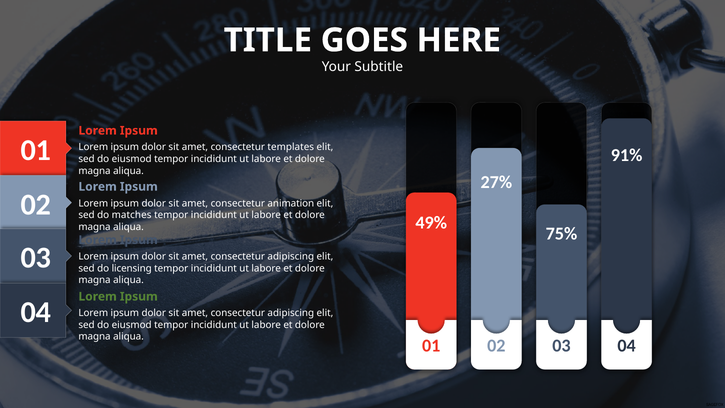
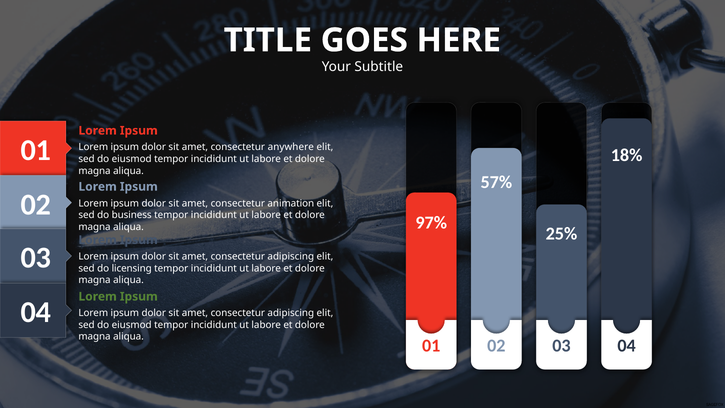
templates: templates -> anywhere
91%: 91% -> 18%
27%: 27% -> 57%
matches: matches -> business
49%: 49% -> 97%
75%: 75% -> 25%
